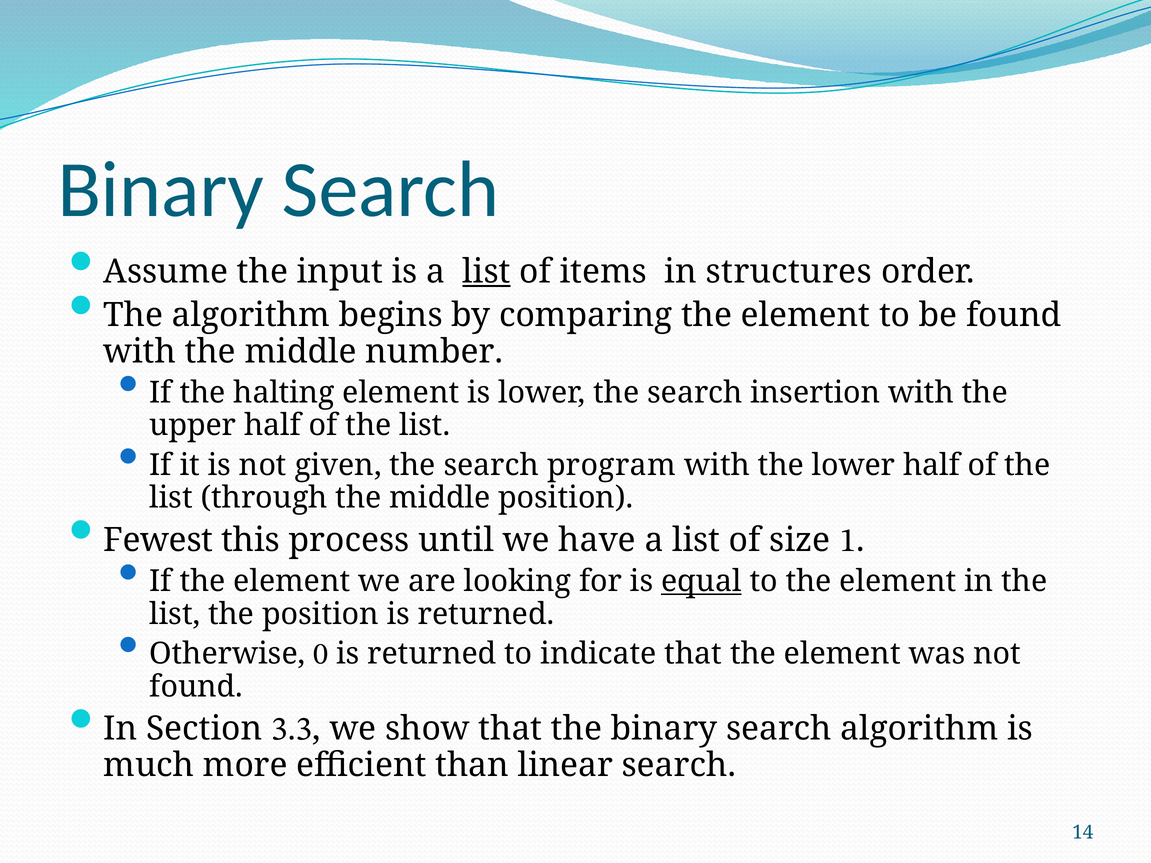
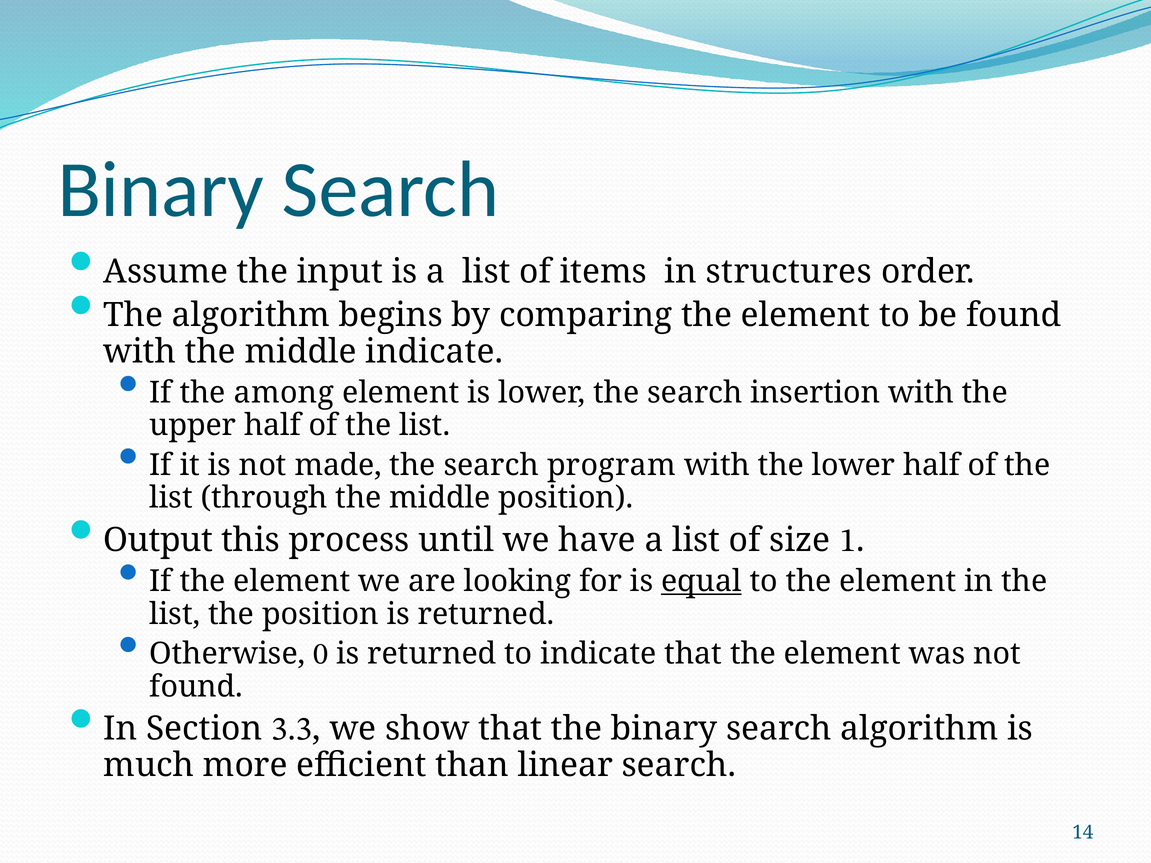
list at (486, 272) underline: present -> none
middle number: number -> indicate
halting: halting -> among
given: given -> made
Fewest: Fewest -> Output
